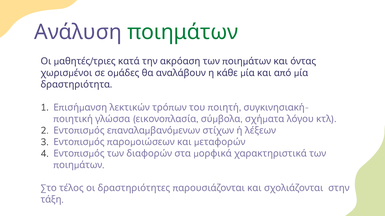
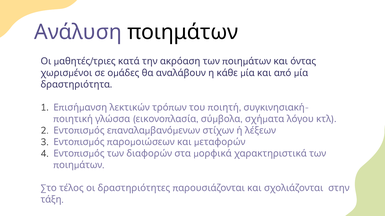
ποιημάτων colour: green -> black
